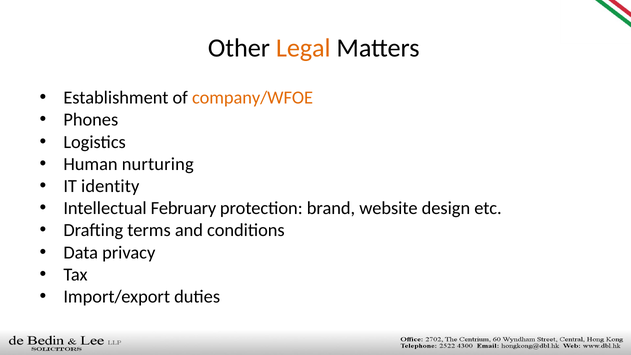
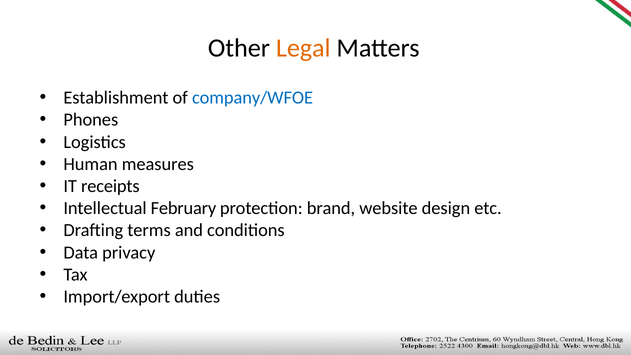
company/WFOE colour: orange -> blue
nurturing: nurturing -> measures
identity: identity -> receipts
